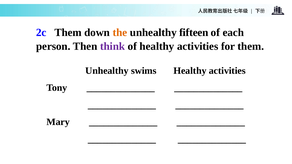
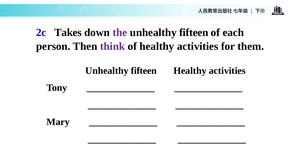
2c Them: Them -> Takes
the colour: orange -> purple
swims at (144, 71): swims -> fifteen
